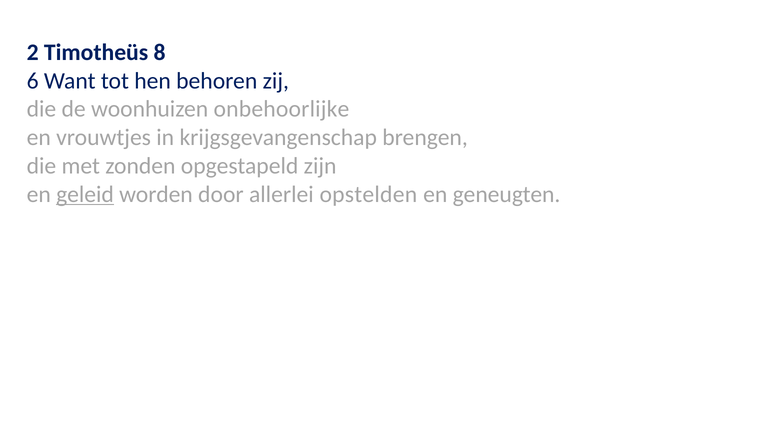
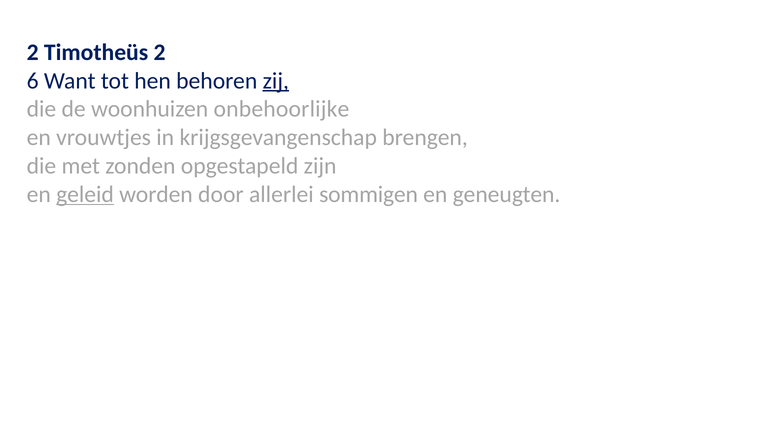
Timotheüs 8: 8 -> 2
zij underline: none -> present
opstelden: opstelden -> sommigen
